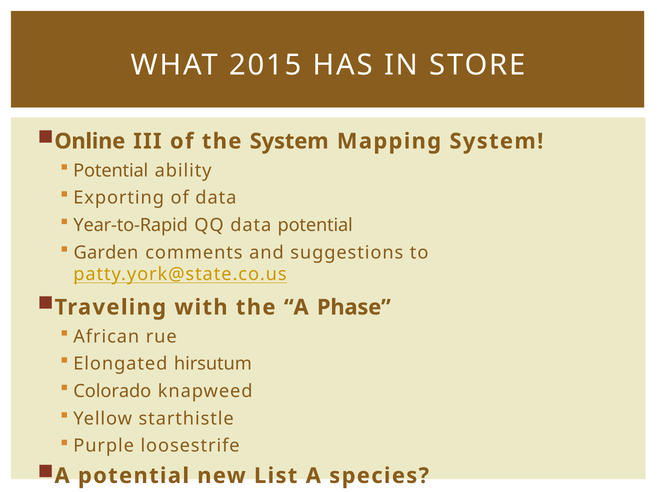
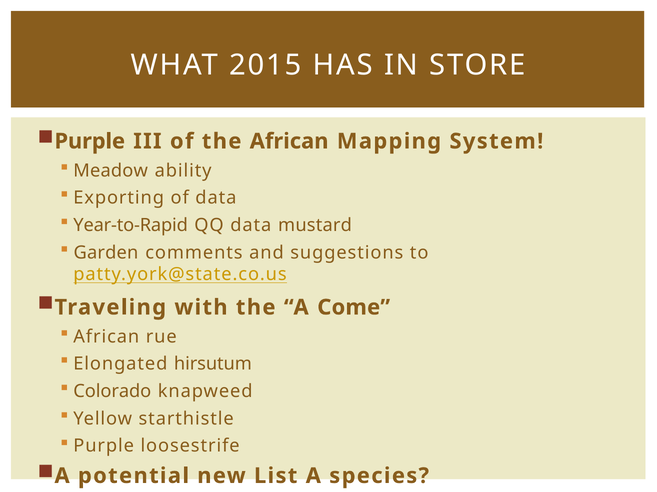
Online at (90, 141): Online -> Purple
the System: System -> African
Potential at (111, 171): Potential -> Meadow
data potential: potential -> mustard
Phase: Phase -> Come
